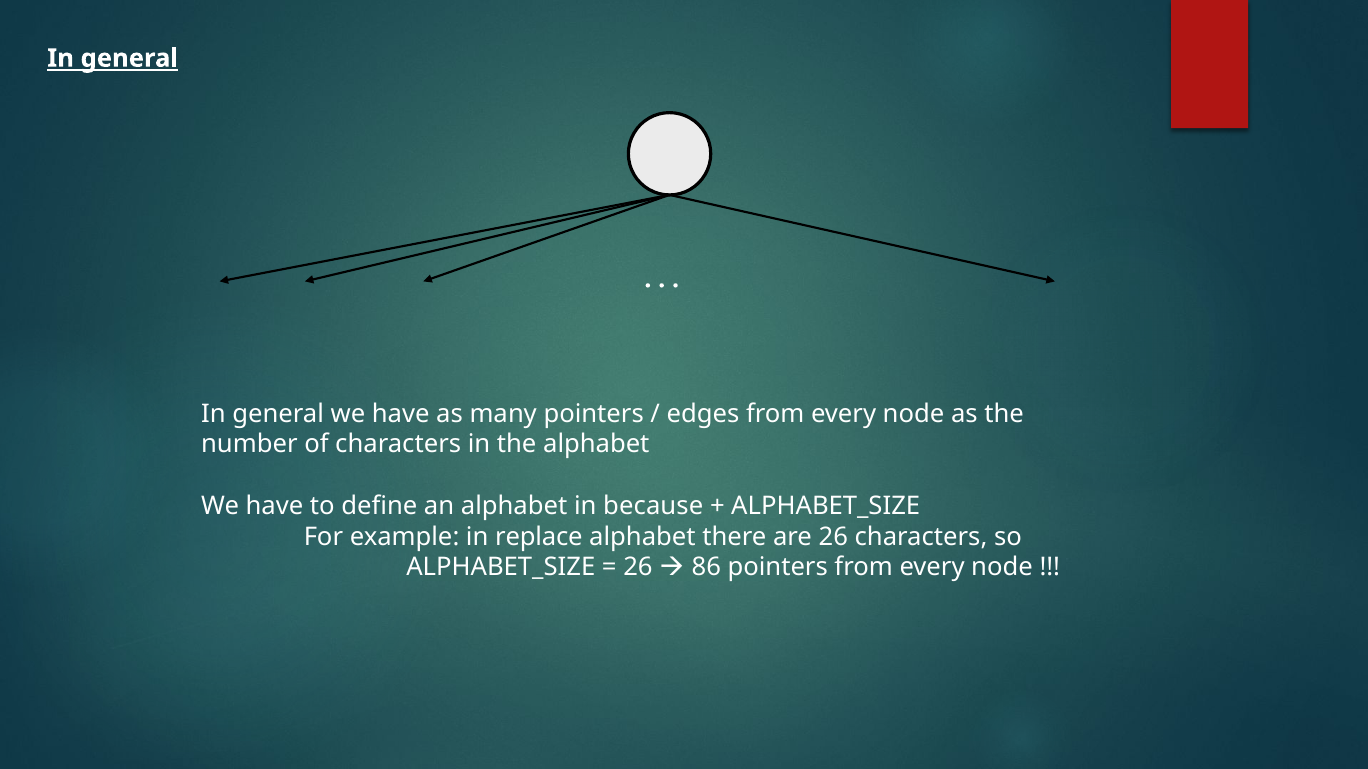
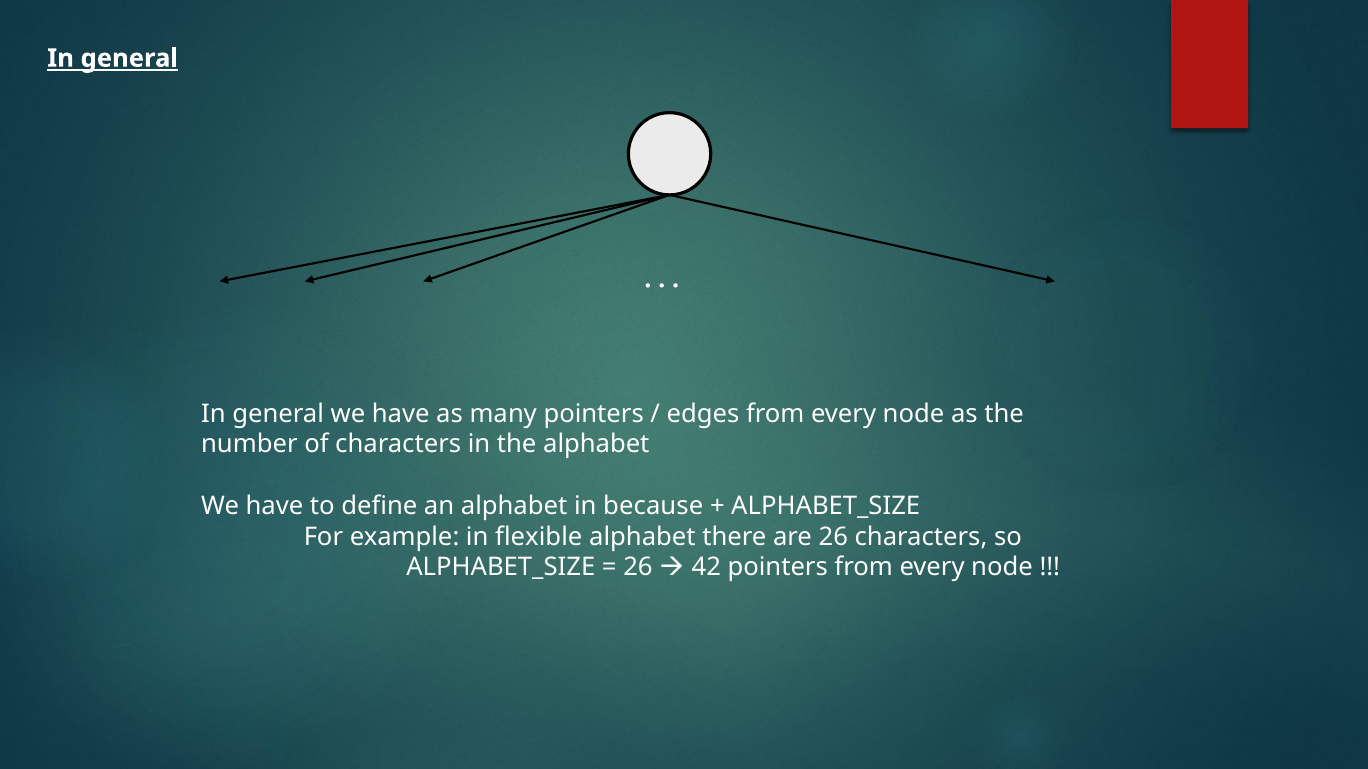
replace: replace -> flexible
86: 86 -> 42
